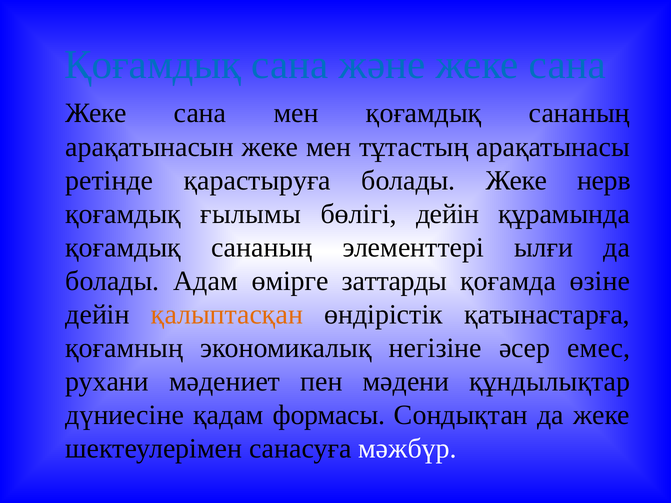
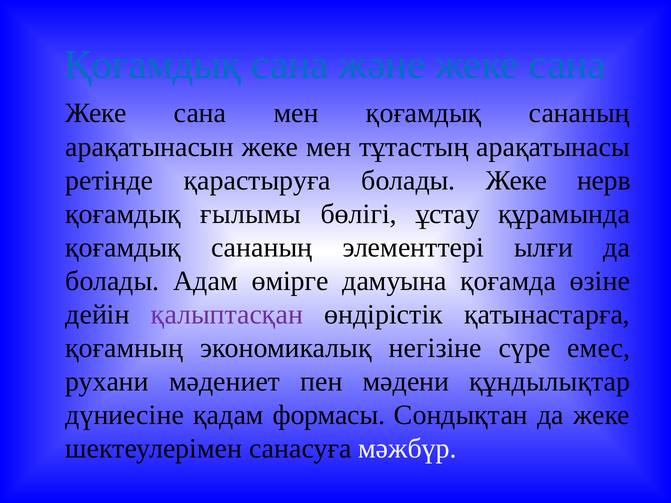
бөлігі дейін: дейін -> ұстау
заттарды: заттарды -> дамуына
қалыптасқан colour: orange -> purple
әсер: әсер -> сүре
